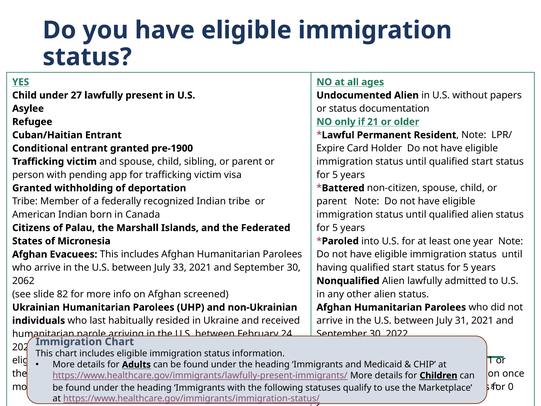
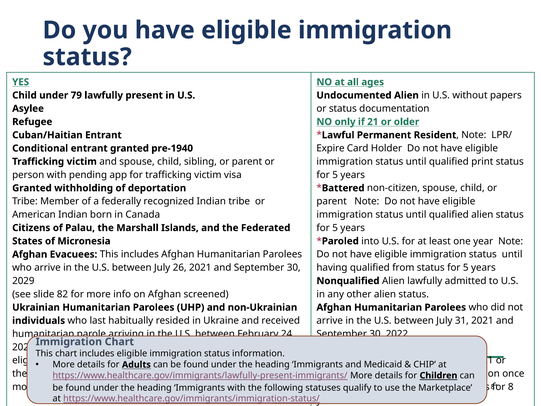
27: 27 -> 79
pre-1900: pre-1900 -> pre-1940
until qualified start: start -> print
33: 33 -> 26
having qualified start: start -> from
2062: 2062 -> 2029
0: 0 -> 8
